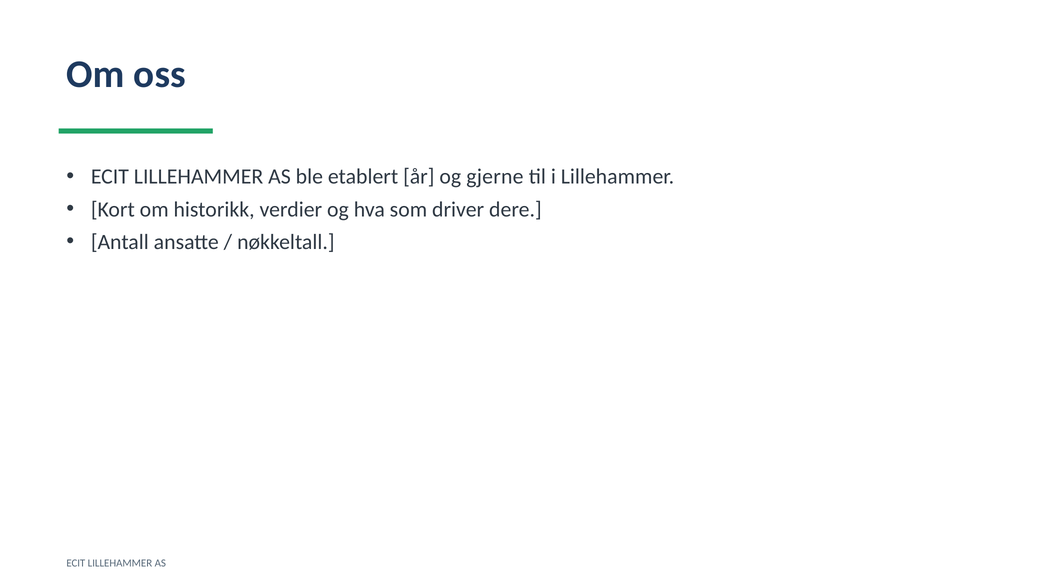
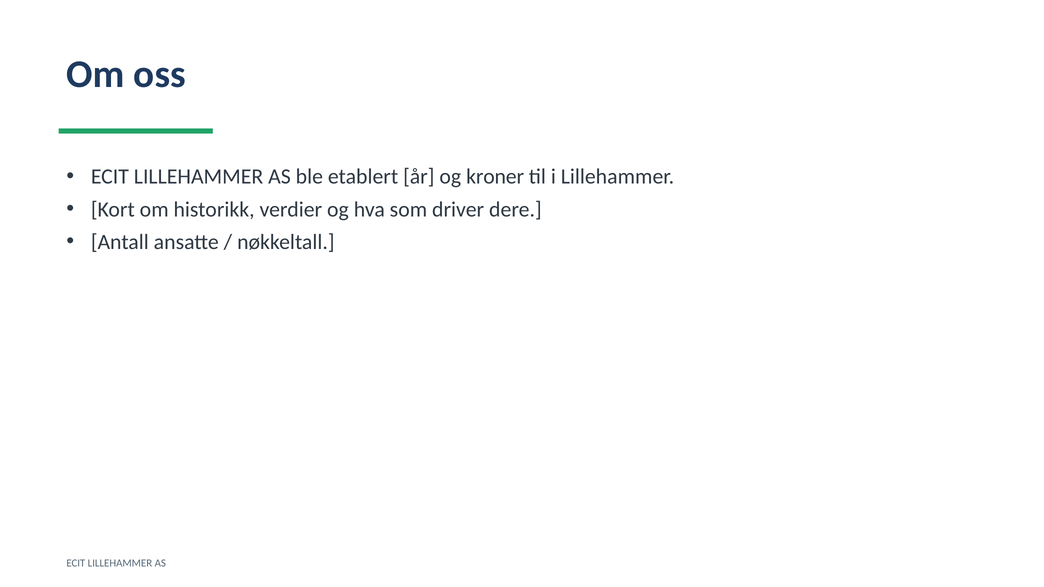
gjerne: gjerne -> kroner
